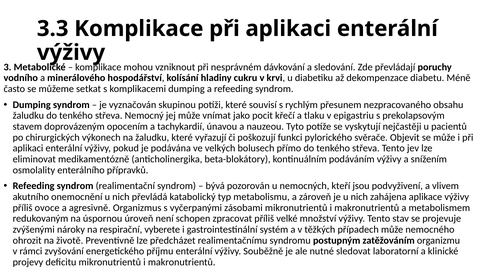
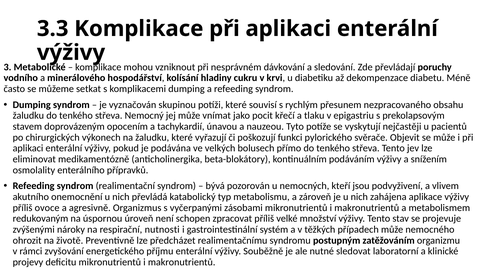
vyberete: vyberete -> nutnosti
